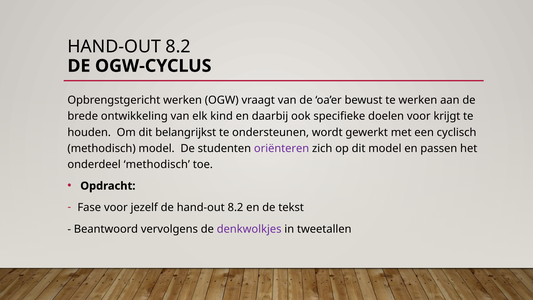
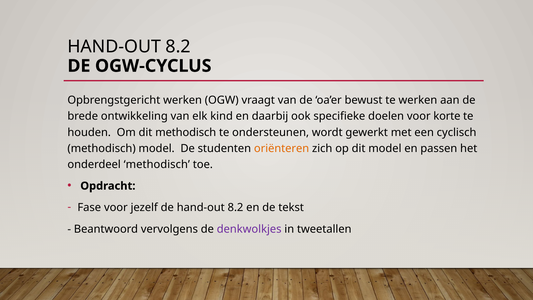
krijgt: krijgt -> korte
dit belangrijkst: belangrijkst -> methodisch
oriënteren colour: purple -> orange
